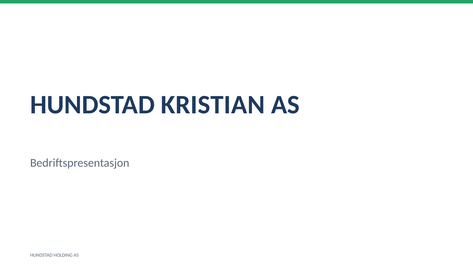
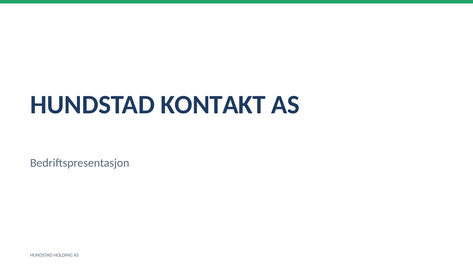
KRISTIAN: KRISTIAN -> KONTAKT
